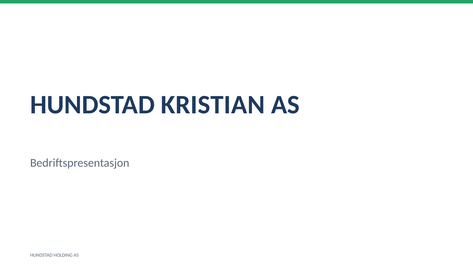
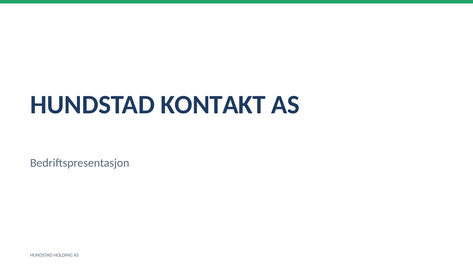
KRISTIAN: KRISTIAN -> KONTAKT
